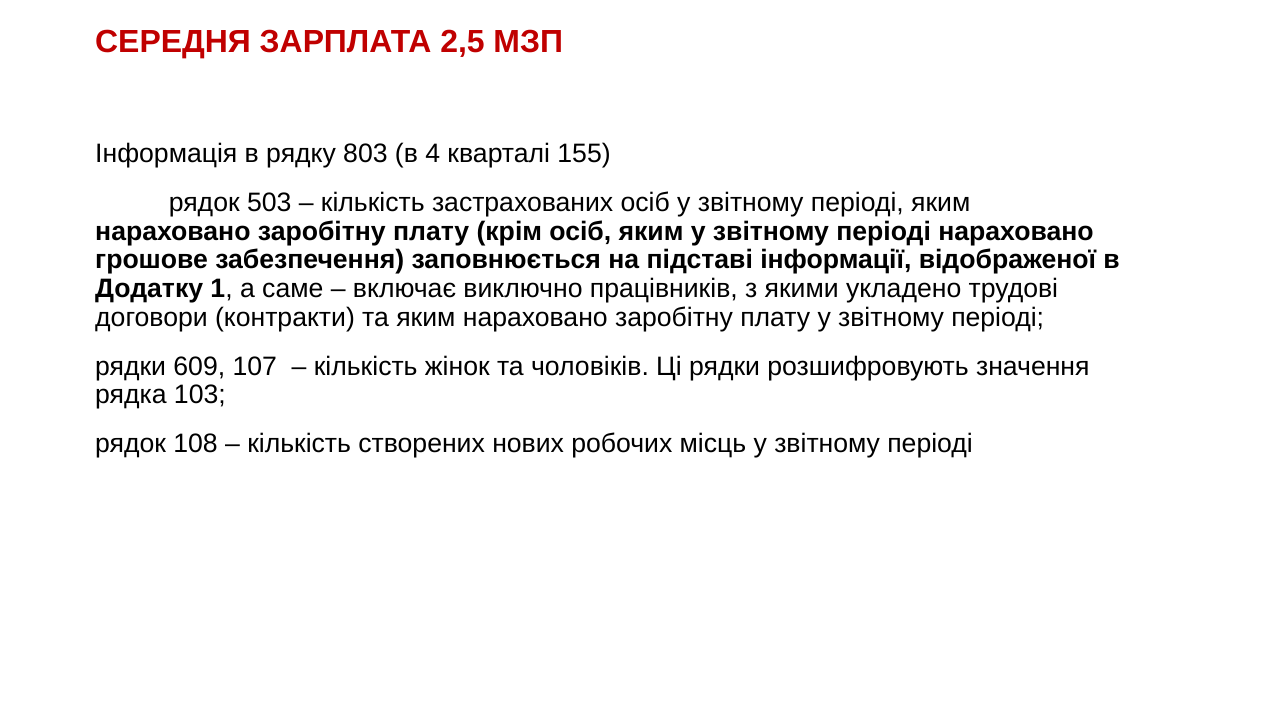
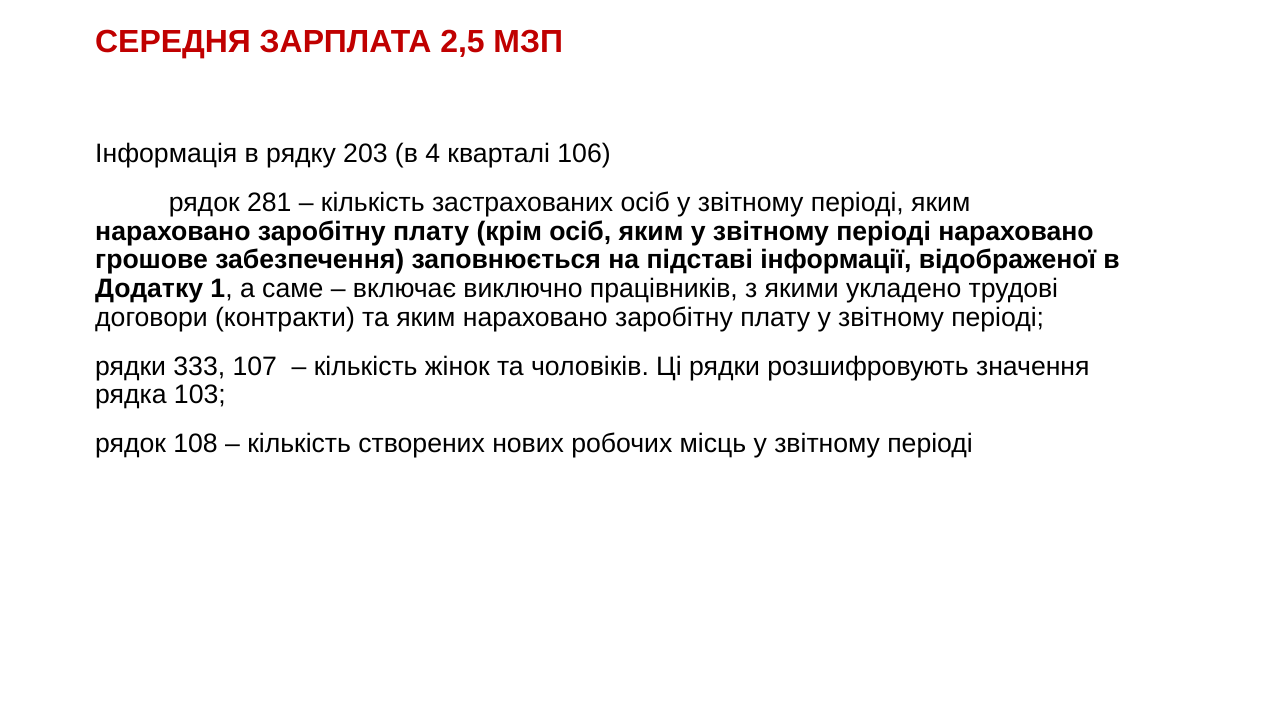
803: 803 -> 203
155: 155 -> 106
503: 503 -> 281
609: 609 -> 333
